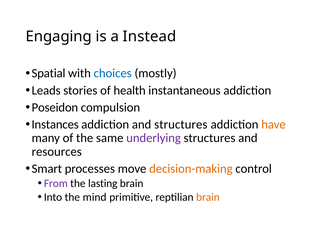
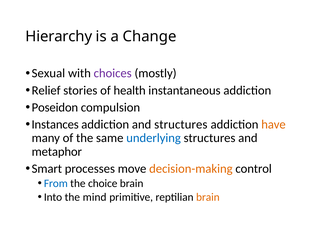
Engaging: Engaging -> Hierarchy
Instead: Instead -> Change
Spatial: Spatial -> Sexual
choices colour: blue -> purple
Leads: Leads -> Relief
underlying colour: purple -> blue
resources: resources -> metaphor
From colour: purple -> blue
lasting: lasting -> choice
